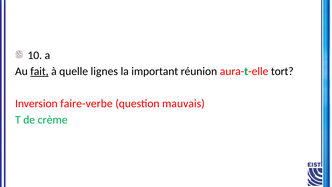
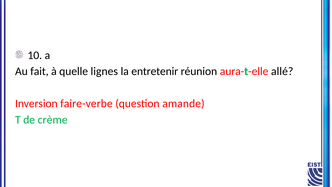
fait underline: present -> none
important: important -> entretenir
tort: tort -> allé
mauvais: mauvais -> amande
